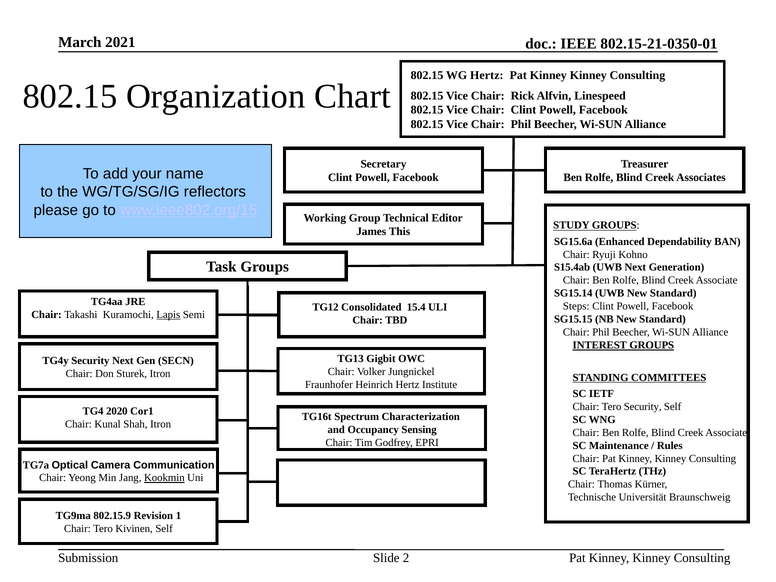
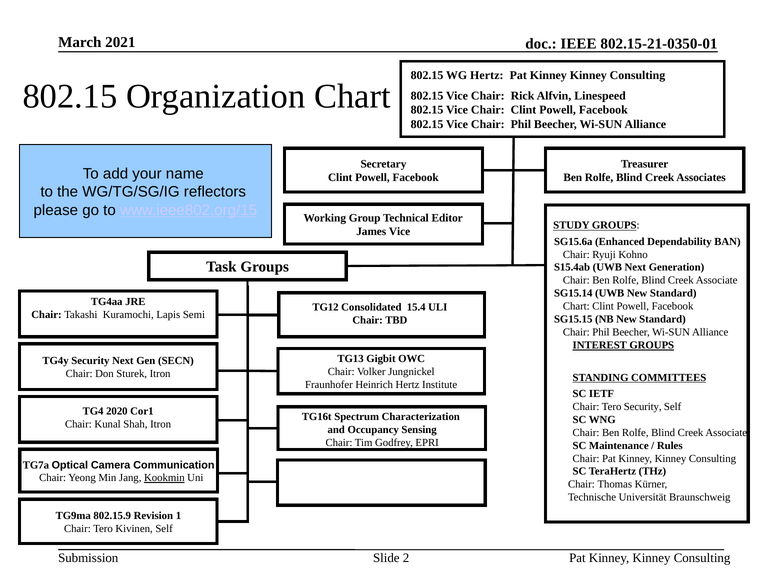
James This: This -> Vice
Steps at (576, 306): Steps -> Chart
Lapis underline: present -> none
